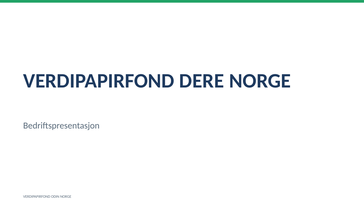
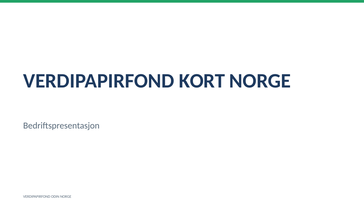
DERE: DERE -> KORT
